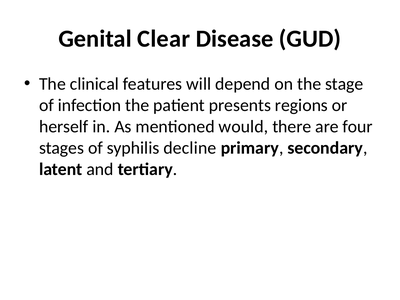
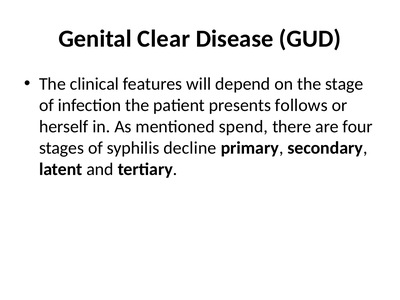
regions: regions -> follows
would: would -> spend
